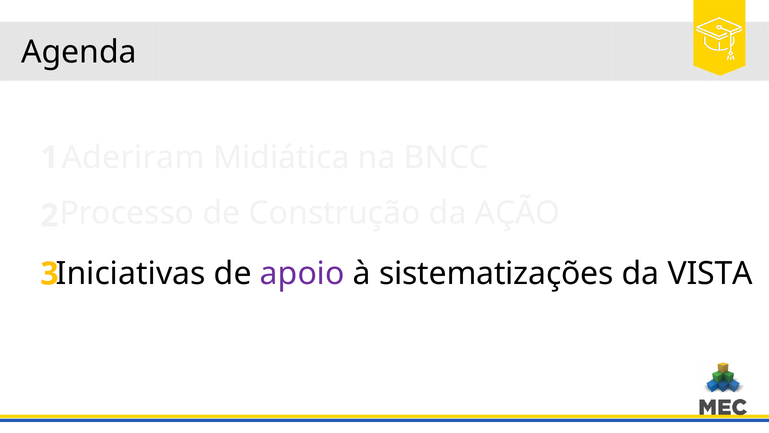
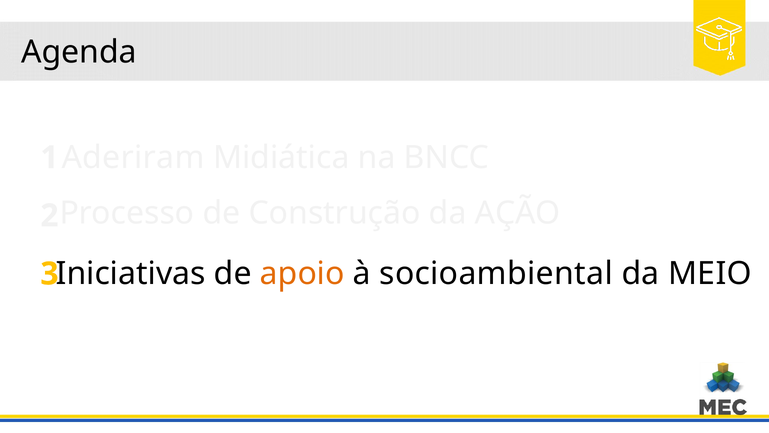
apoio colour: purple -> orange
sistematizações: sistematizações -> socioambiental
VISTA: VISTA -> MEIO
